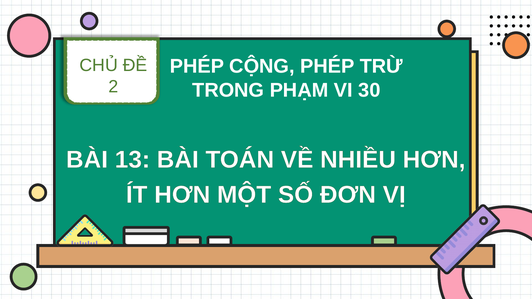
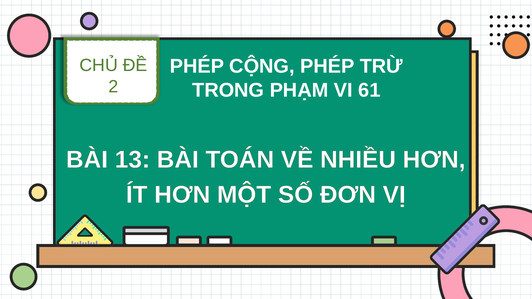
30: 30 -> 61
